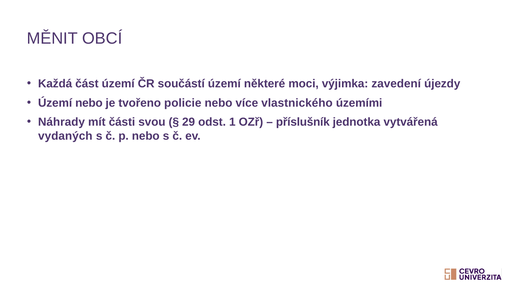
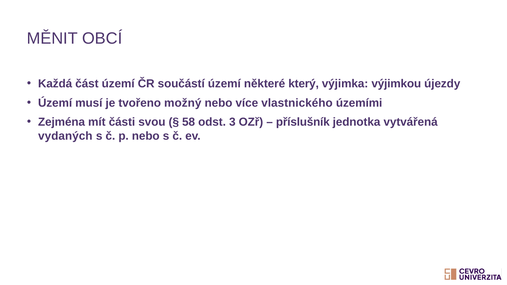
moci: moci -> který
zavedení: zavedení -> výjimkou
Území nebo: nebo -> musí
policie: policie -> možný
Náhrady: Náhrady -> Zejména
29: 29 -> 58
1: 1 -> 3
